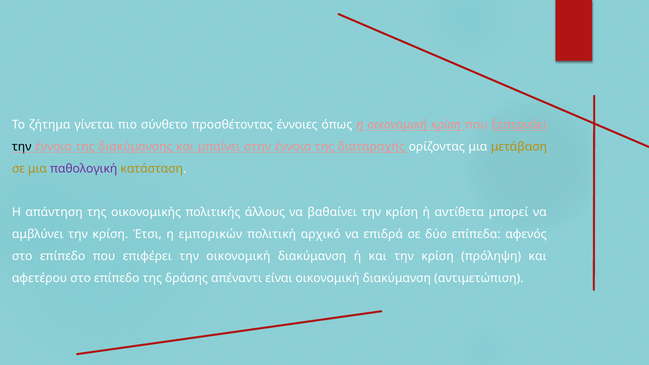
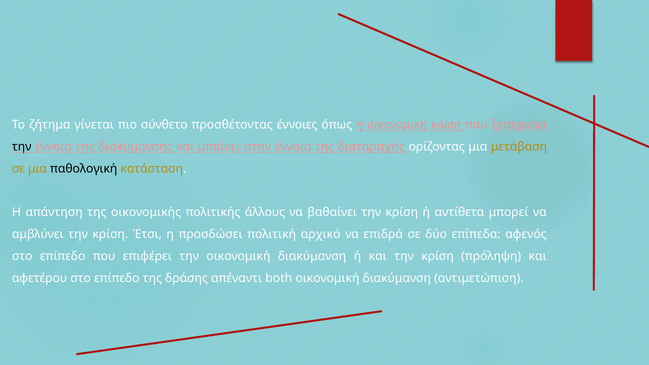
παθολογική colour: purple -> black
εμπορικών: εμπορικών -> προσδώσει
είναι: είναι -> both
